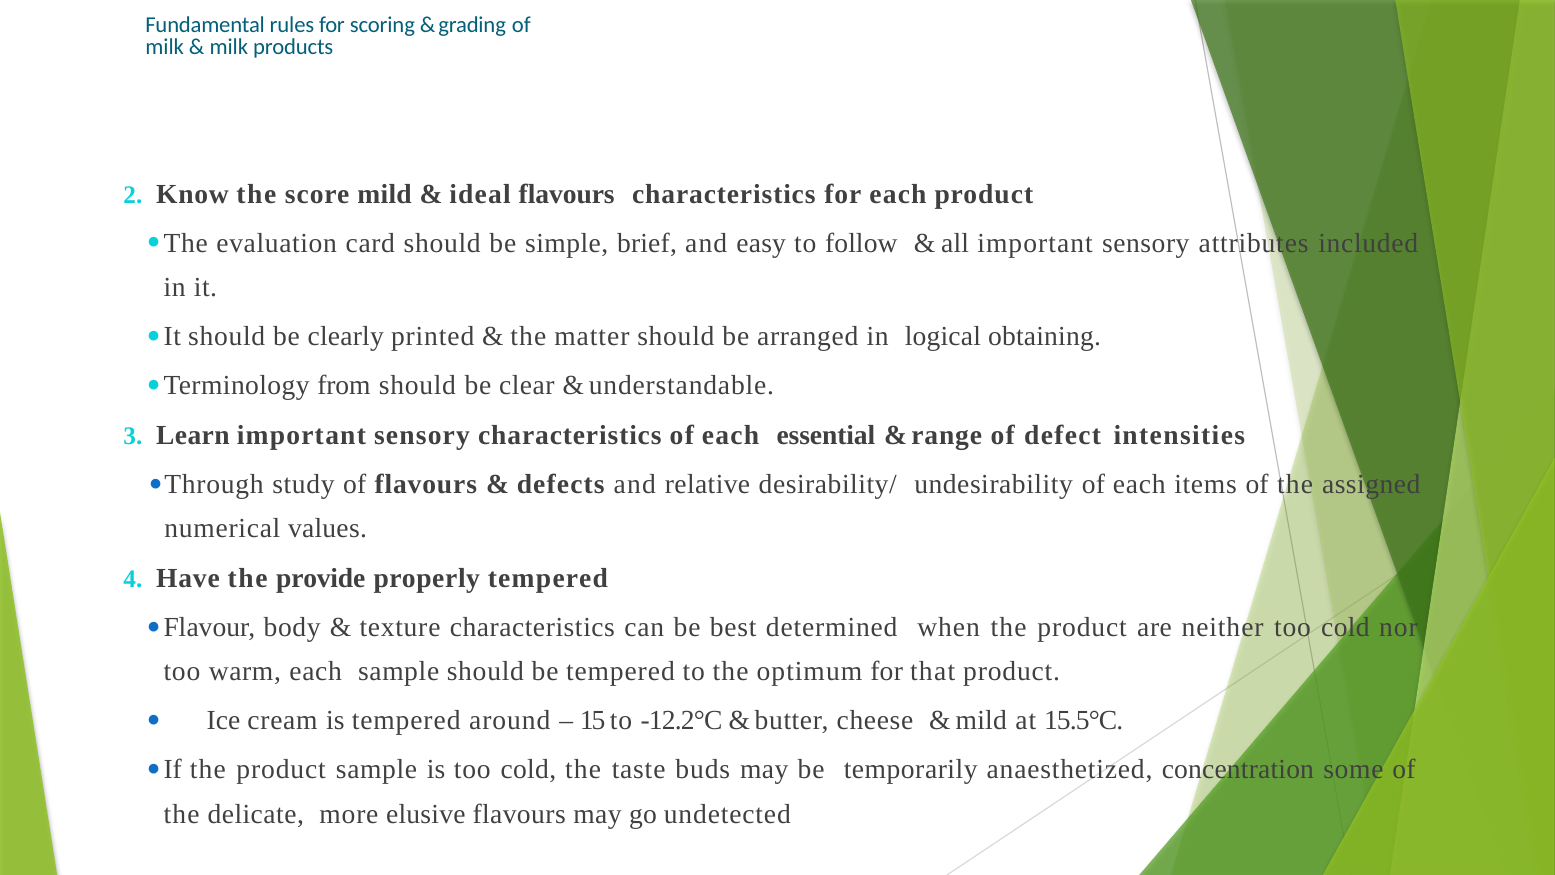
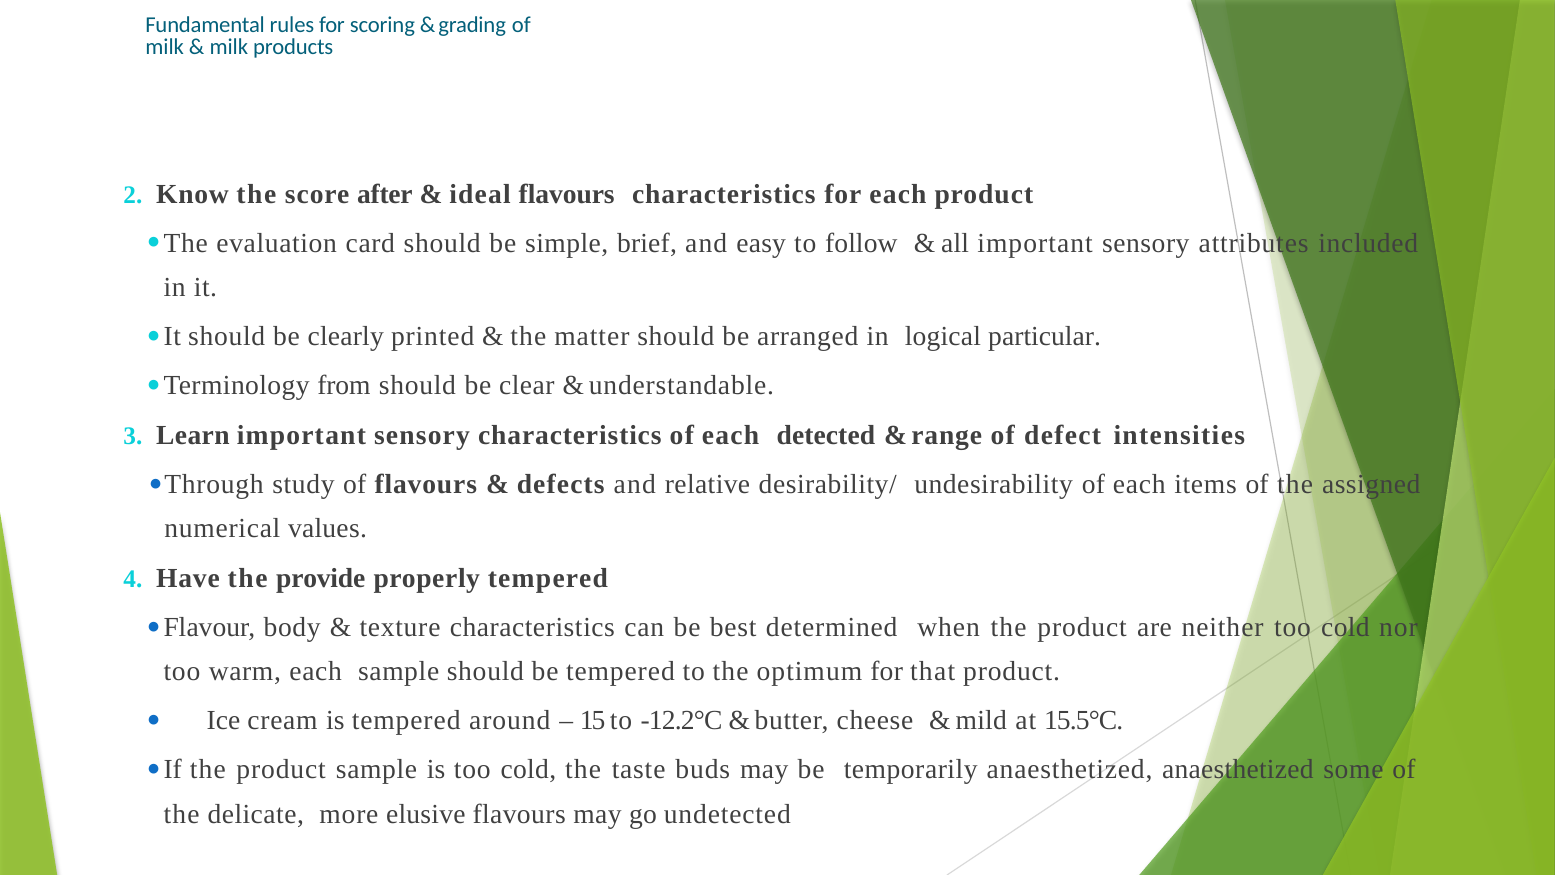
score mild: mild -> after
obtaining: obtaining -> particular
essential: essential -> detected
anaesthetized concentration: concentration -> anaesthetized
